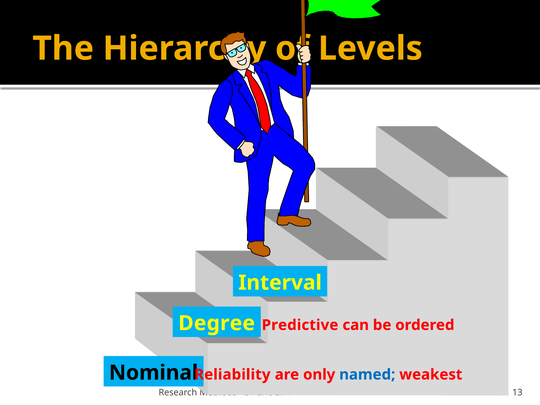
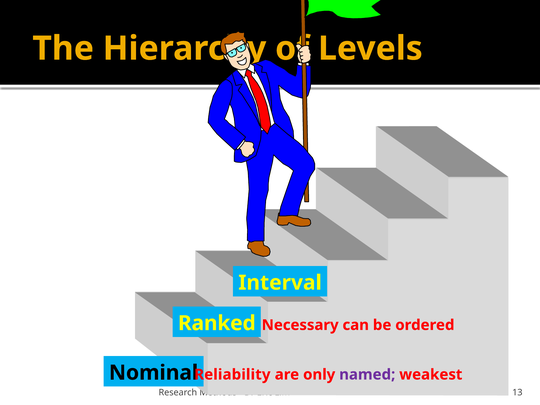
Degree: Degree -> Ranked
Predictive: Predictive -> Necessary
named colour: blue -> purple
